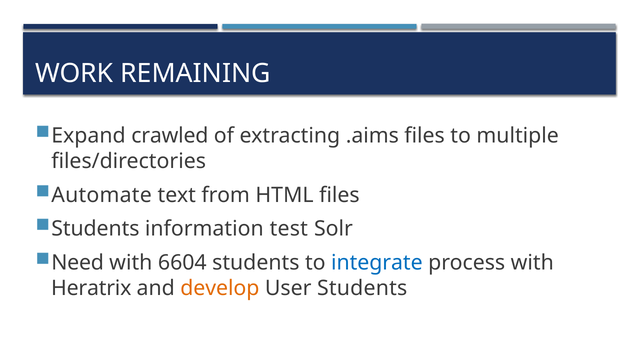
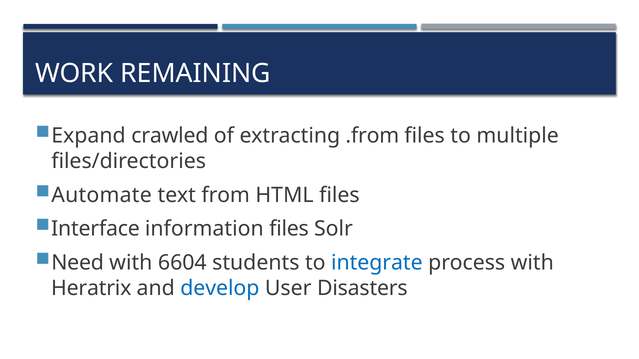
.aims: .aims -> .from
Students at (95, 229): Students -> Interface
information test: test -> files
develop colour: orange -> blue
User Students: Students -> Disasters
